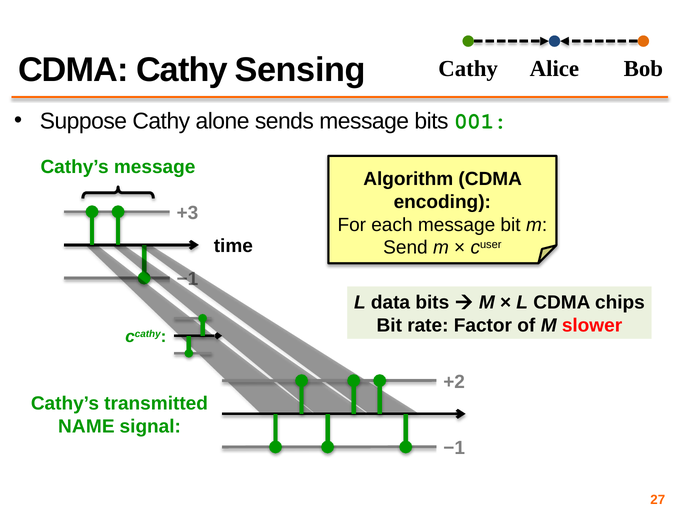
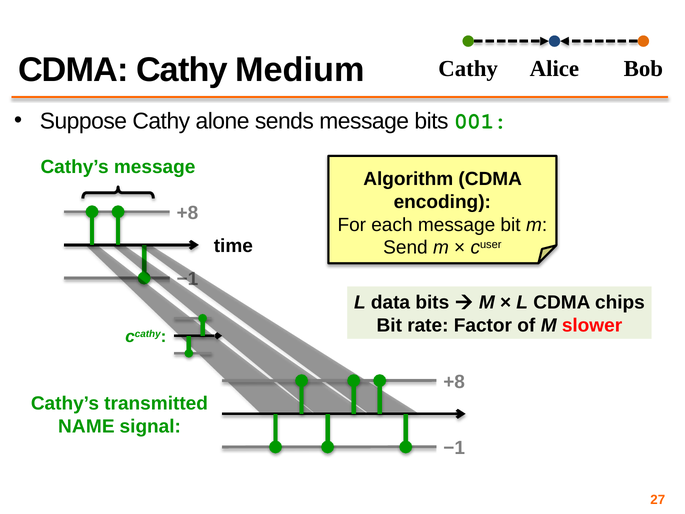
Sensing: Sensing -> Medium
+3 at (187, 213): +3 -> +8
+2 at (454, 382): +2 -> +8
